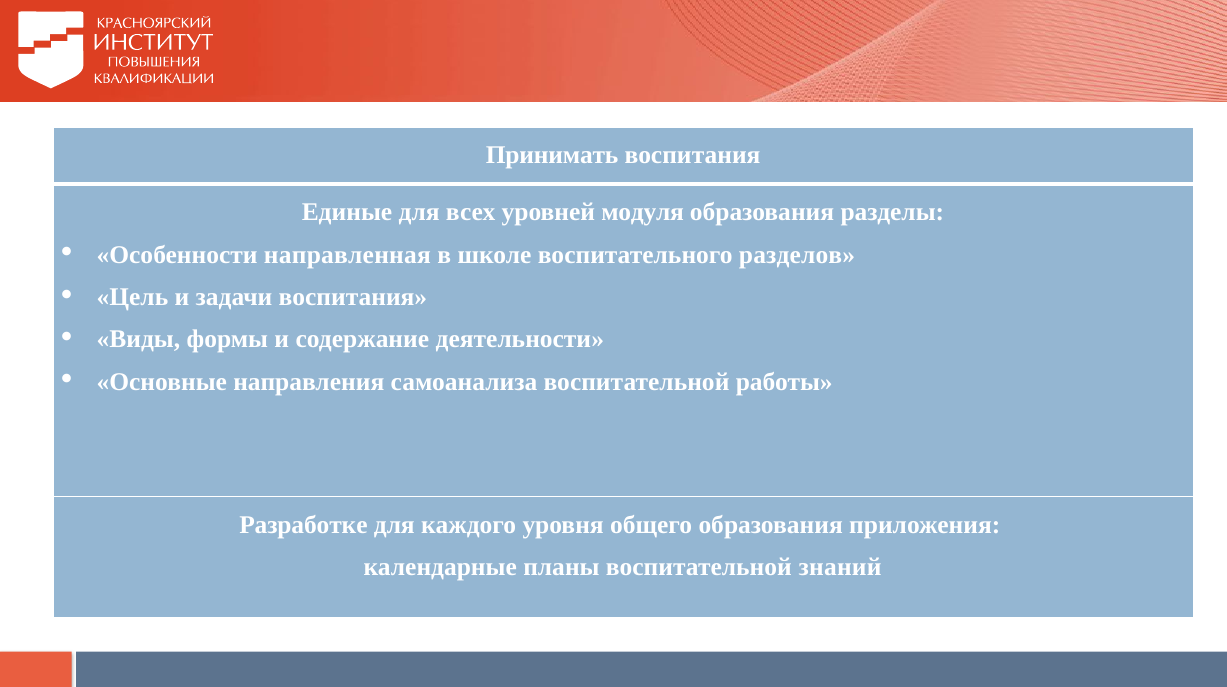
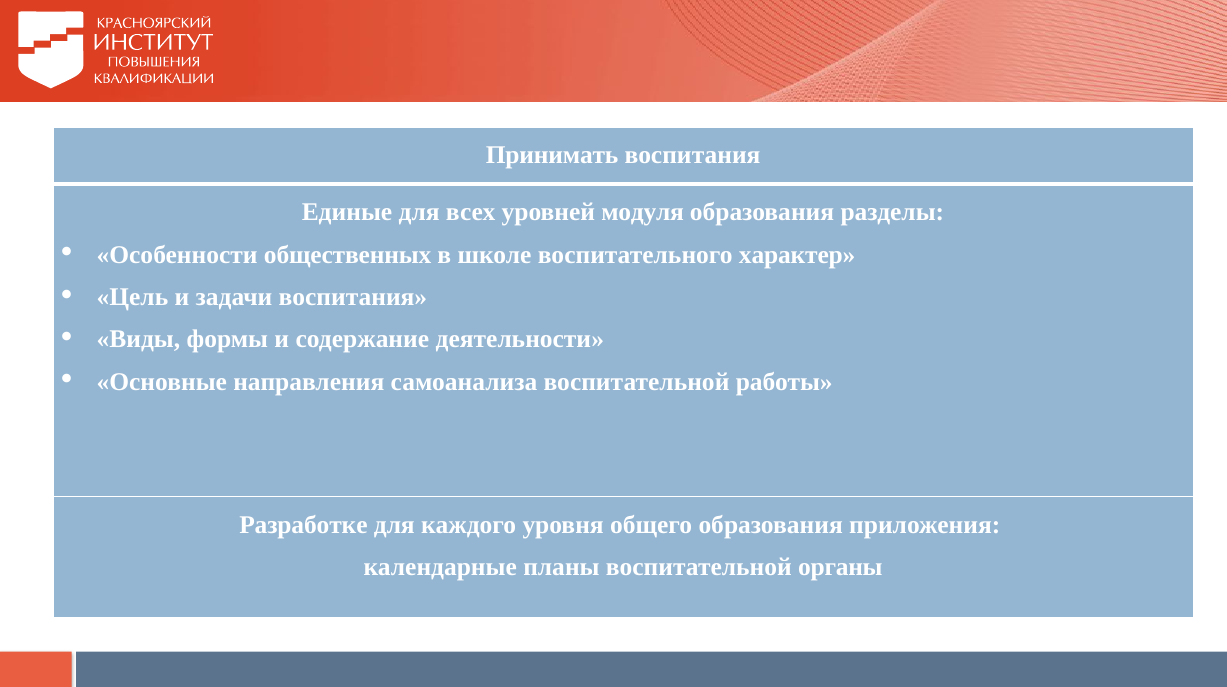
направленная: направленная -> общественных
разделов: разделов -> характер
знаний: знаний -> органы
